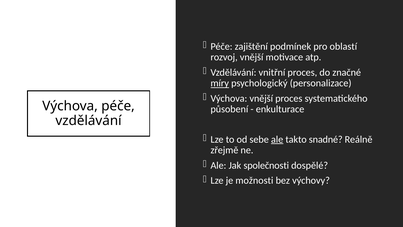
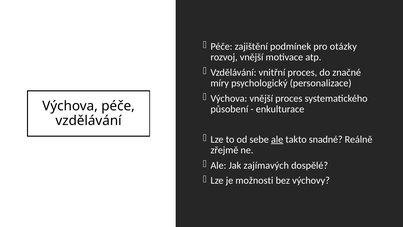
oblastí: oblastí -> otázky
míry underline: present -> none
společnosti: společnosti -> zajímavých
